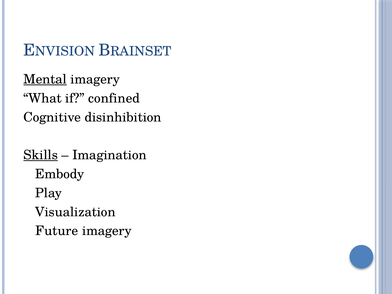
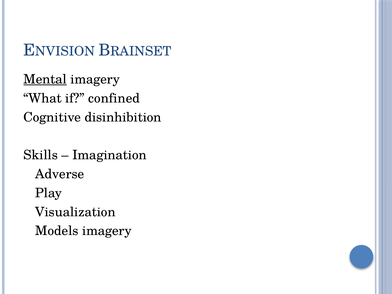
Skills underline: present -> none
Embody: Embody -> Adverse
Future: Future -> Models
